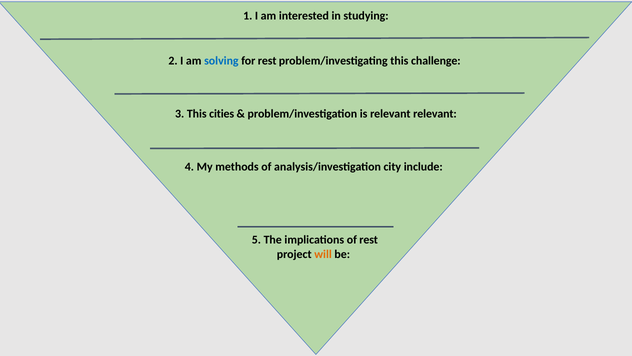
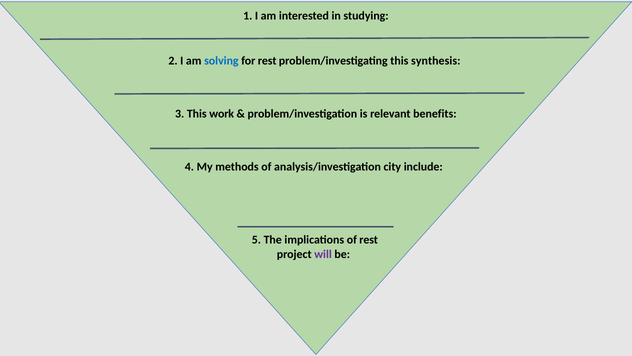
challenge: challenge -> synthesis
cities: cities -> work
relevant relevant: relevant -> benefits
will colour: orange -> purple
